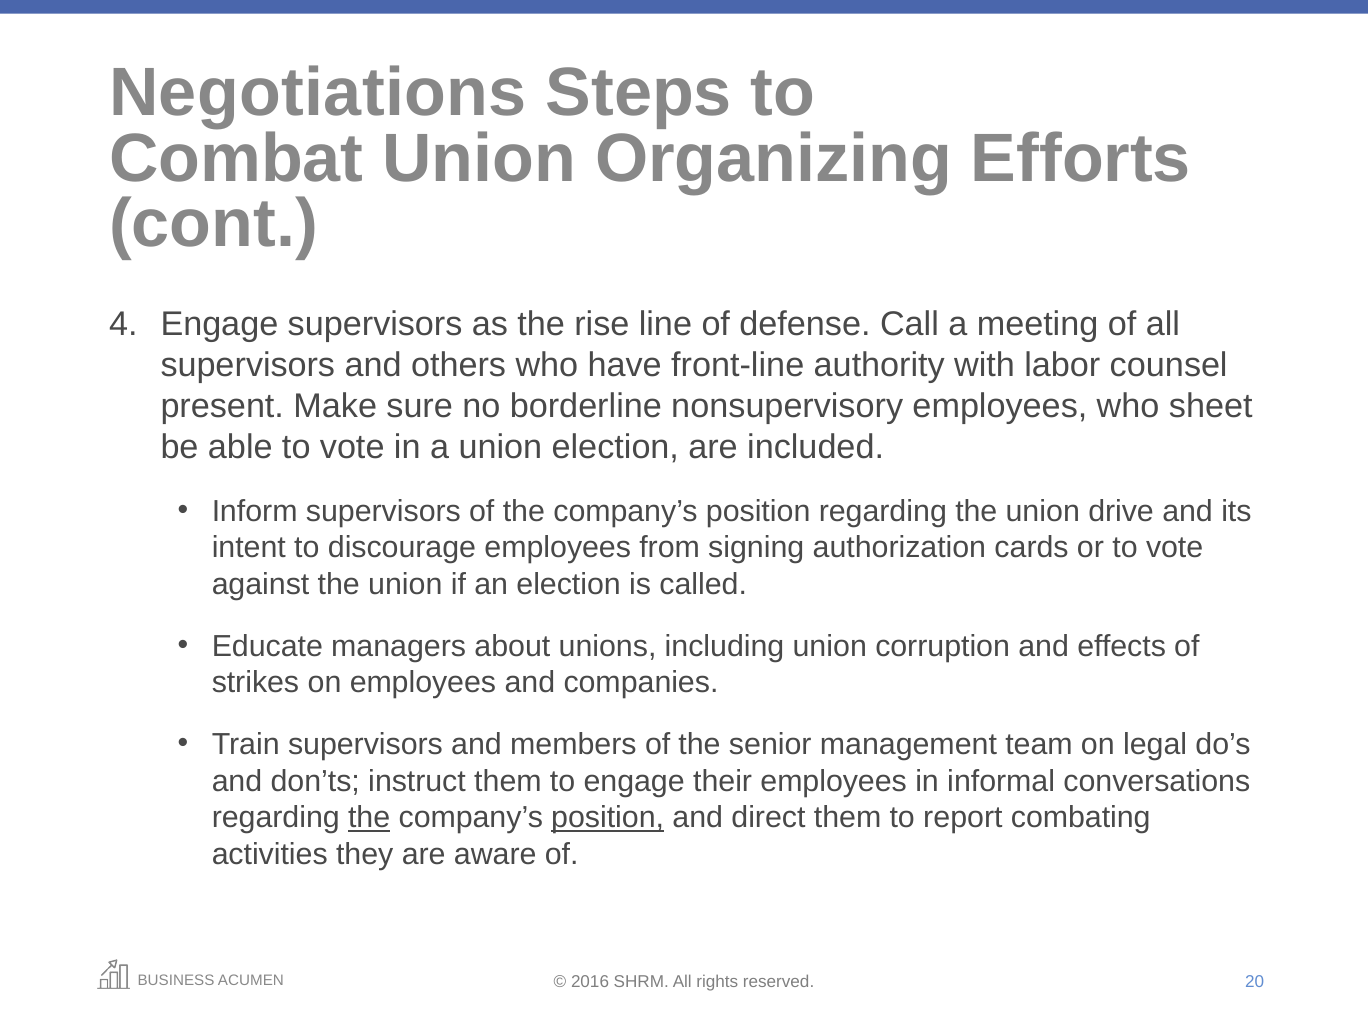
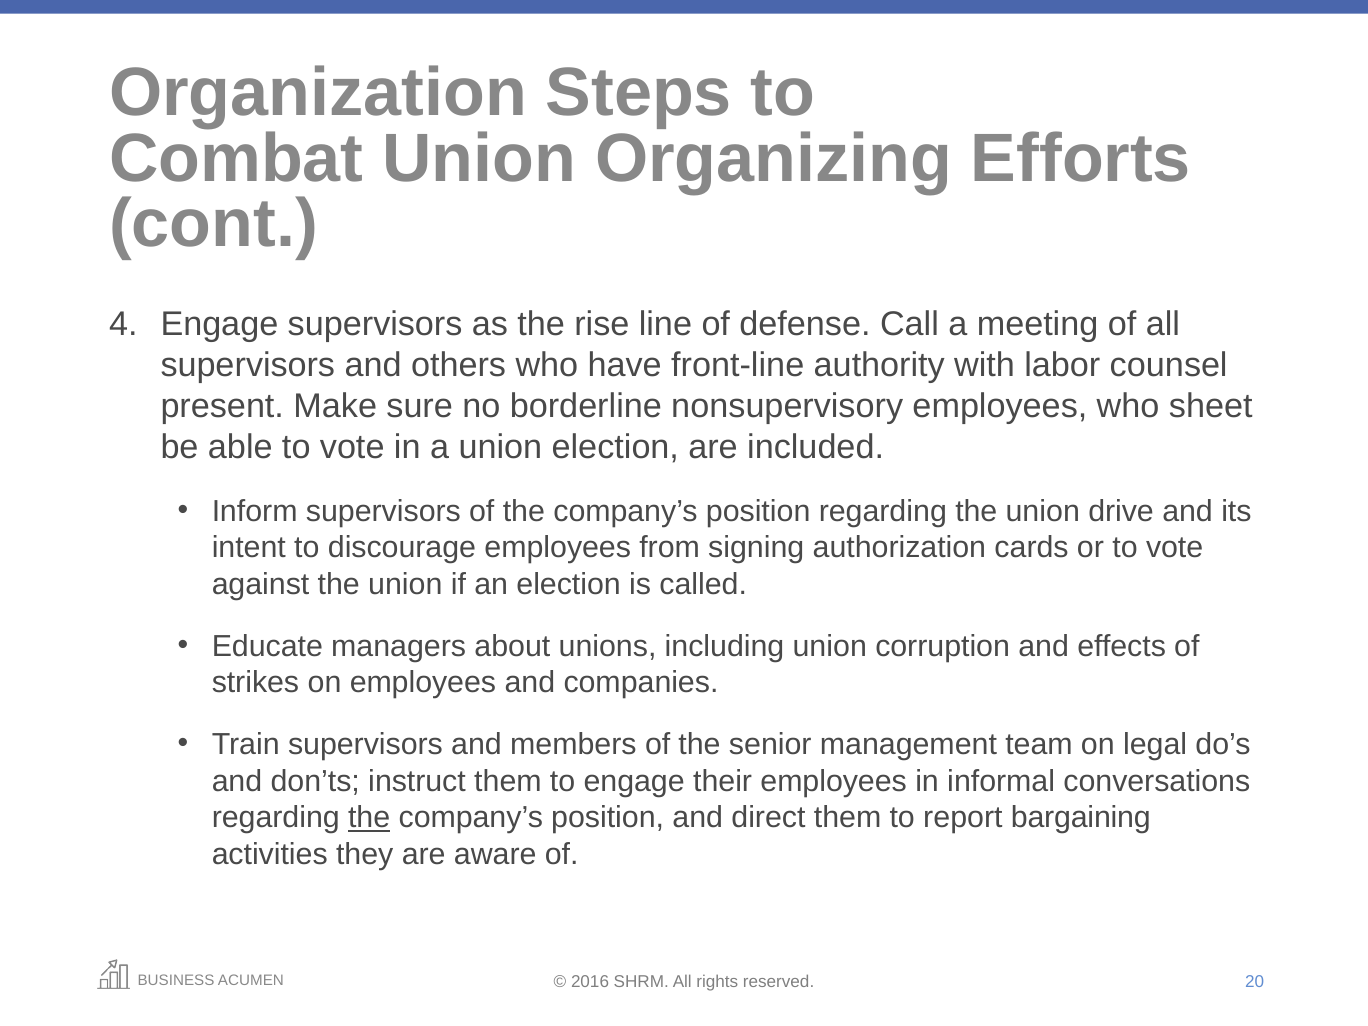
Negotiations: Negotiations -> Organization
position at (608, 818) underline: present -> none
combating: combating -> bargaining
